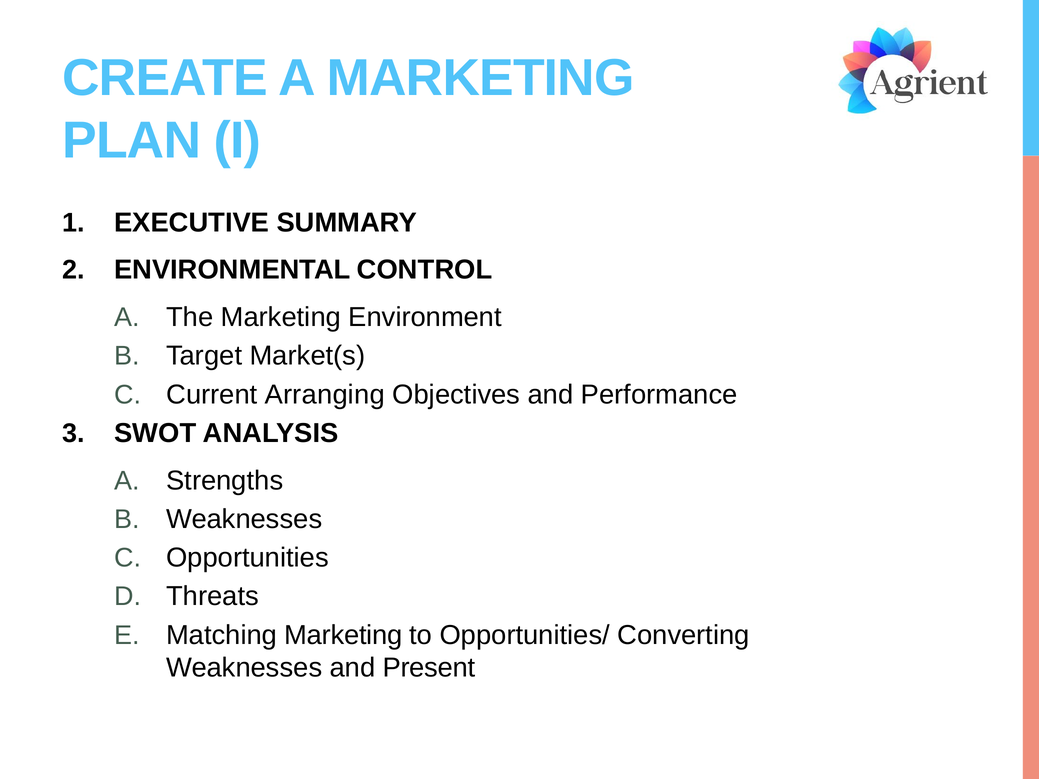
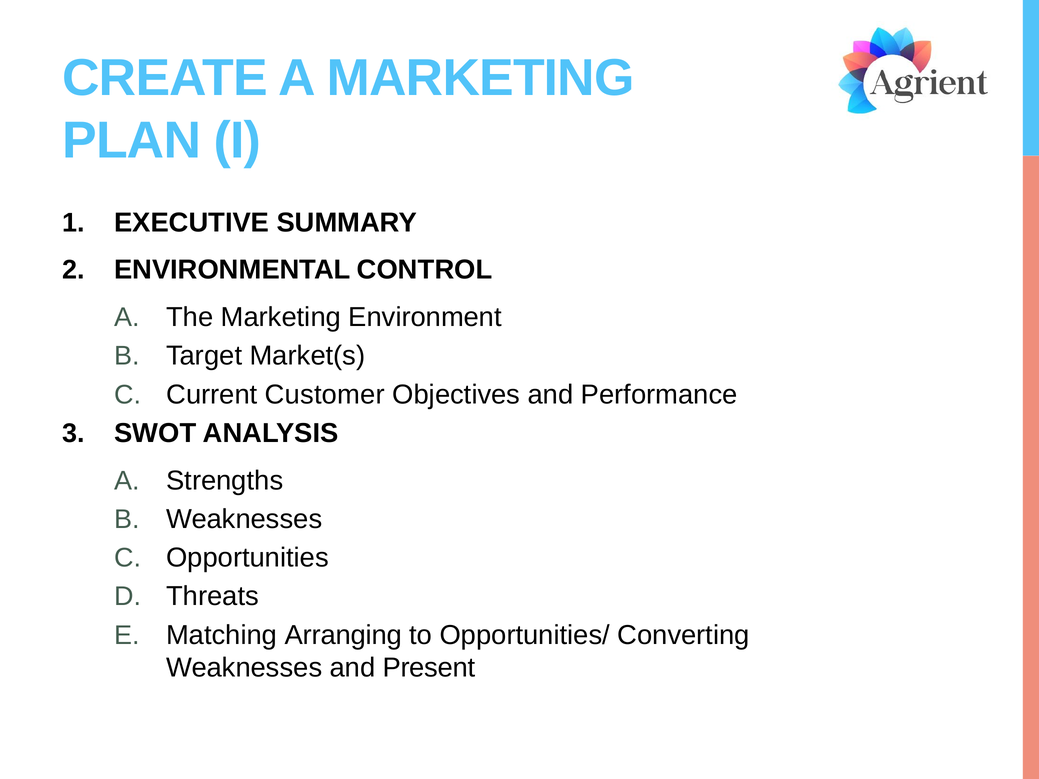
Arranging: Arranging -> Customer
Matching Marketing: Marketing -> Arranging
